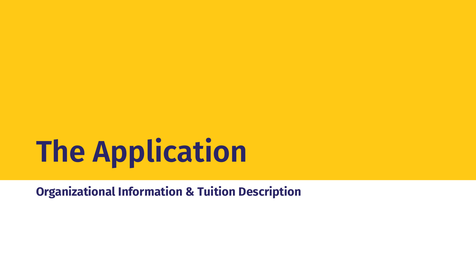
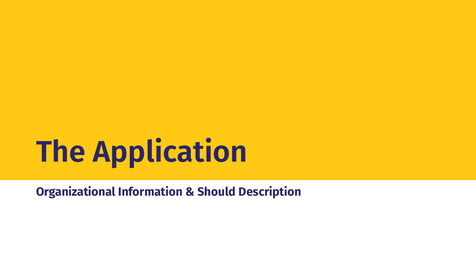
Tuition: Tuition -> Should
